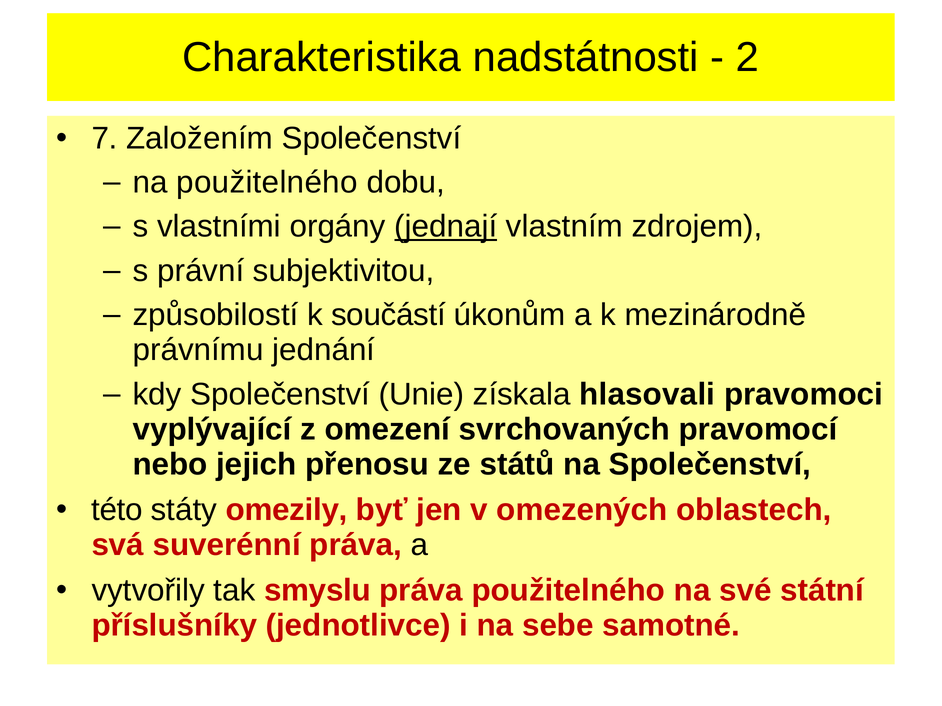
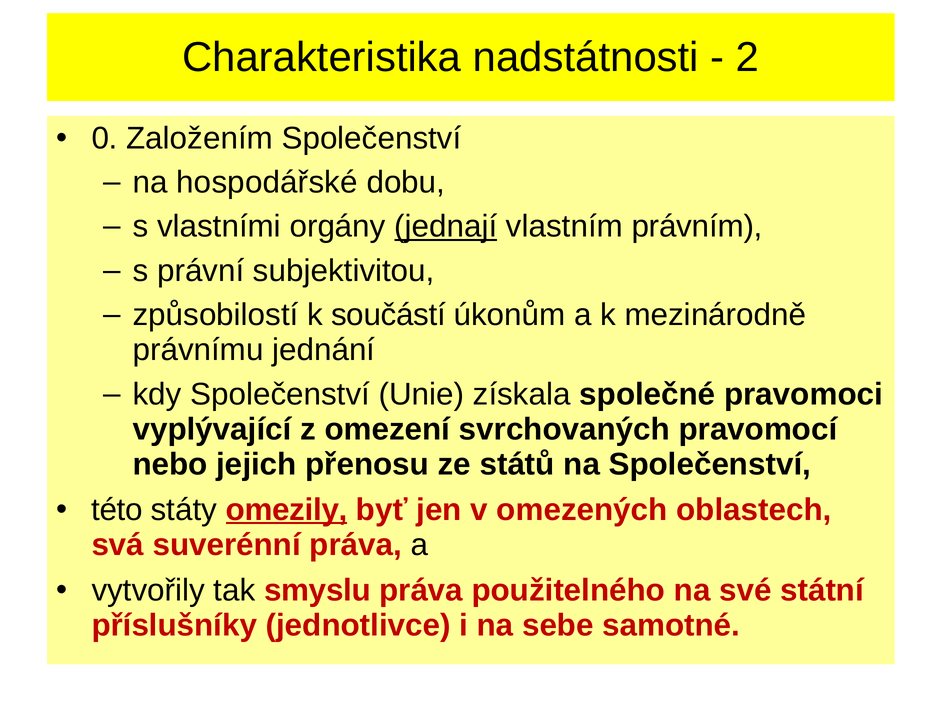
7: 7 -> 0
na použitelného: použitelného -> hospodářské
zdrojem: zdrojem -> právním
hlasovali: hlasovali -> společné
omezily underline: none -> present
